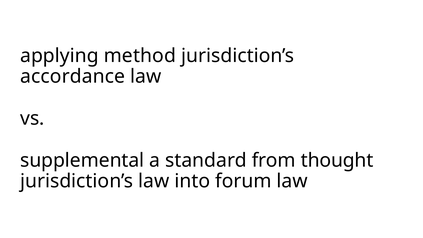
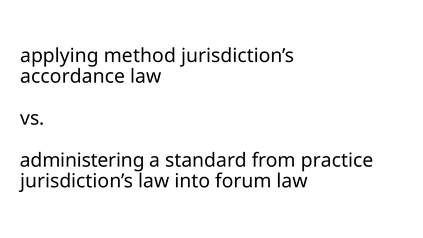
supplemental: supplemental -> administering
thought: thought -> practice
